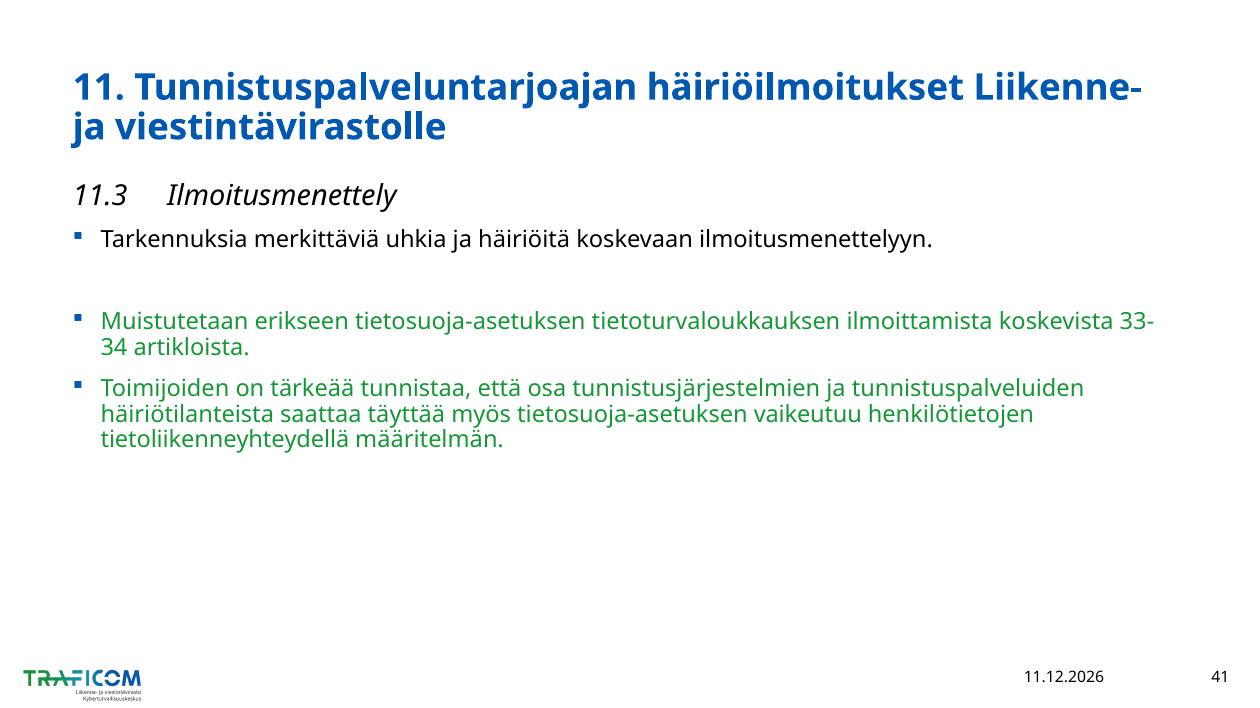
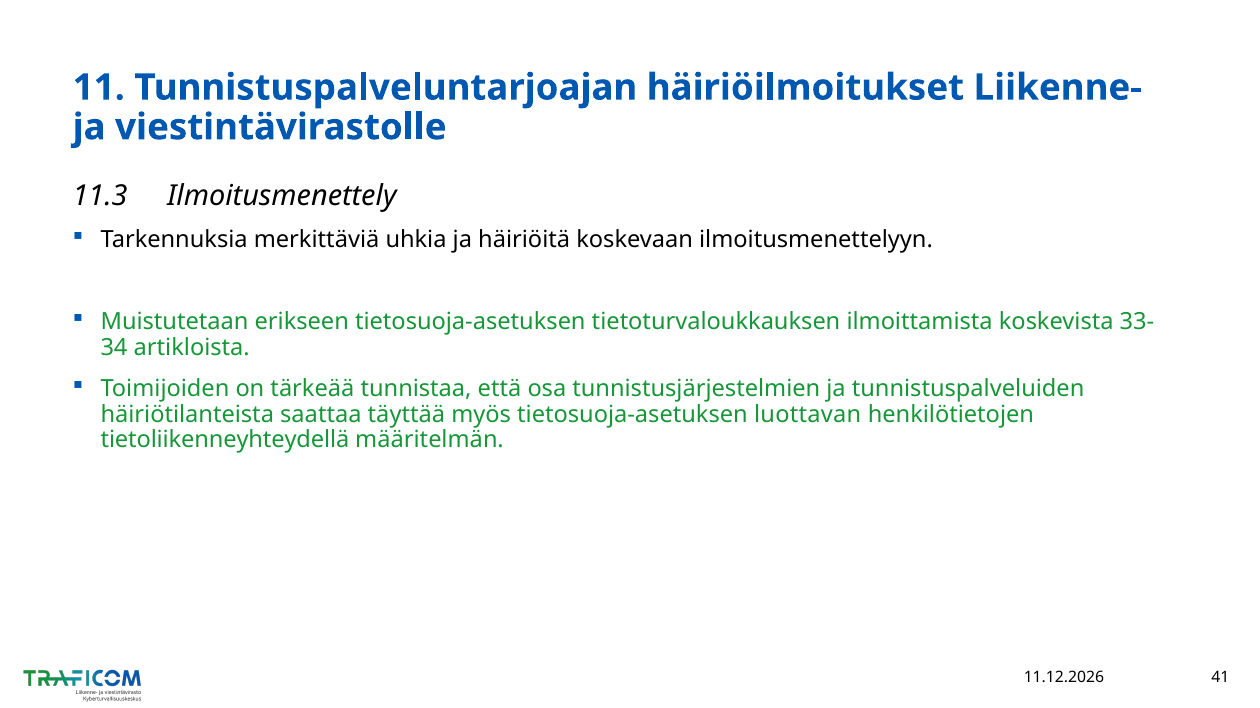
vaikeutuu: vaikeutuu -> luottavan
